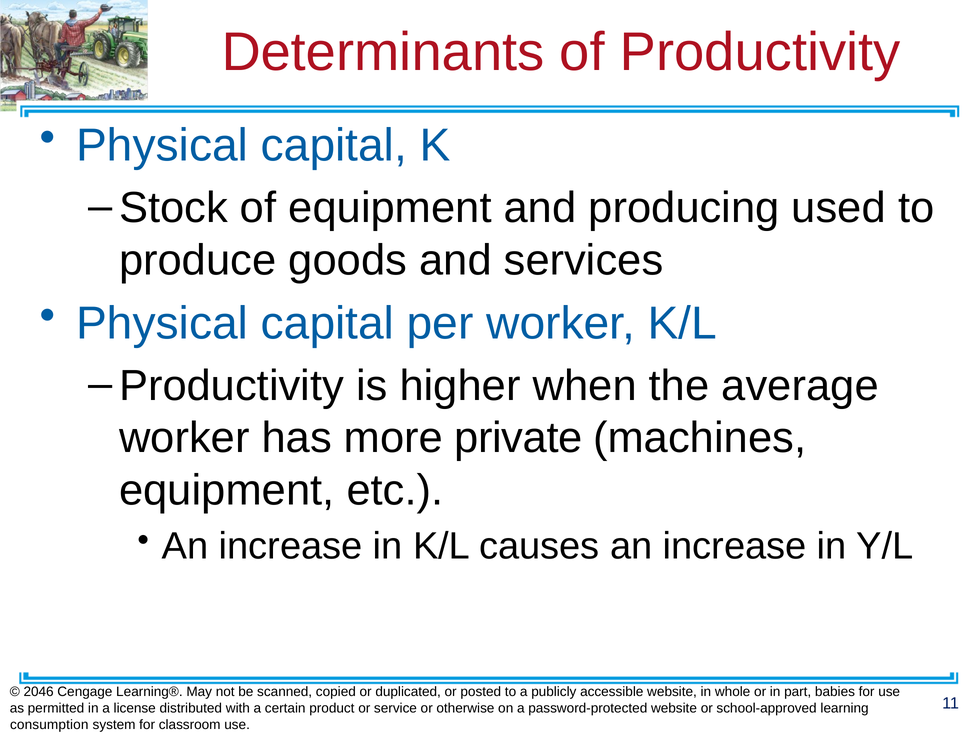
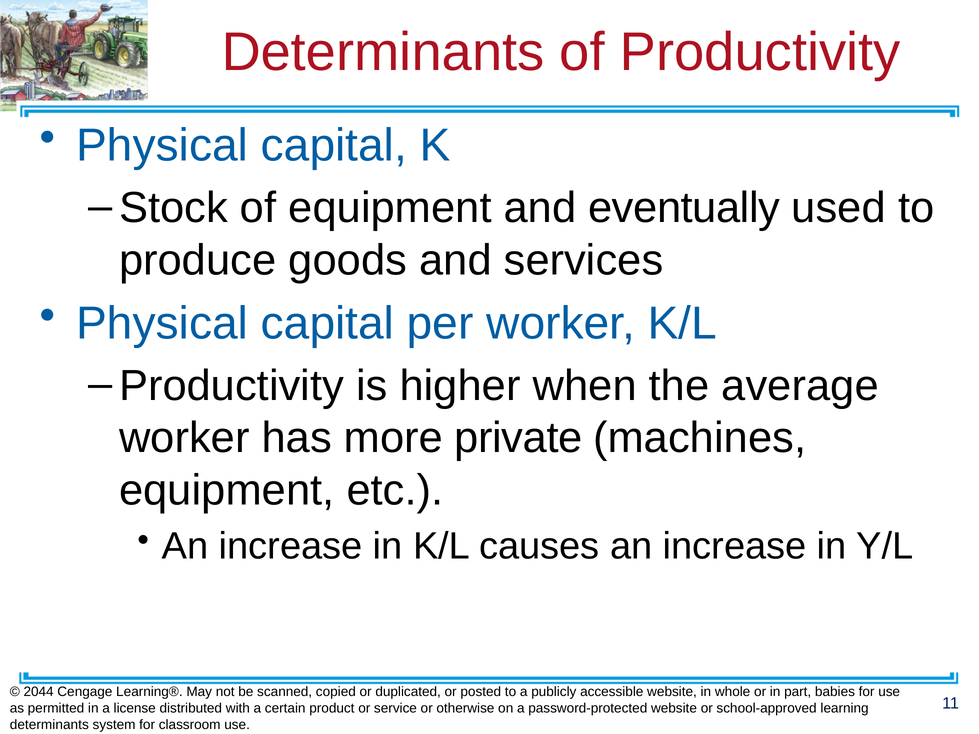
producing: producing -> eventually
2046: 2046 -> 2044
consumption at (49, 725): consumption -> determinants
